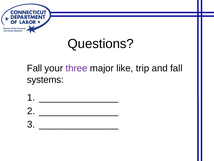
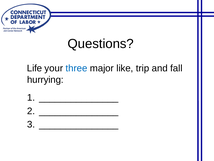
Fall at (35, 68): Fall -> Life
three colour: purple -> blue
systems: systems -> hurrying
